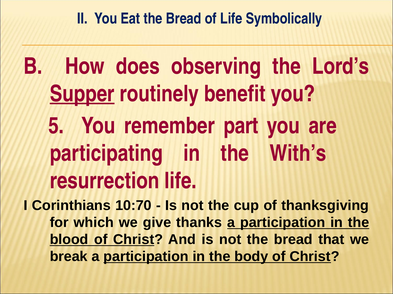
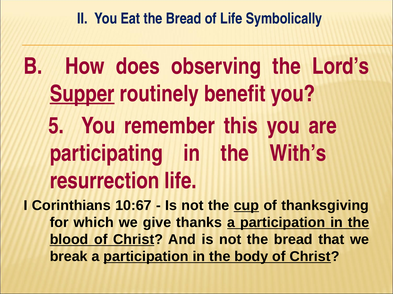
part: part -> this
10:70: 10:70 -> 10:67
cup underline: none -> present
